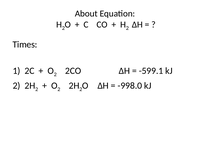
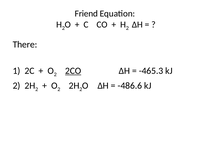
About: About -> Friend
Times: Times -> There
2CO underline: none -> present
-599.1: -599.1 -> -465.3
-998.0: -998.0 -> -486.6
